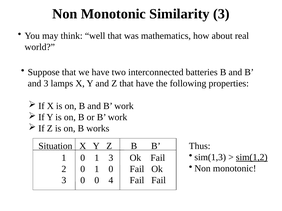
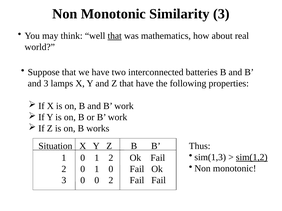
that at (115, 36) underline: none -> present
1 3: 3 -> 2
0 4: 4 -> 2
